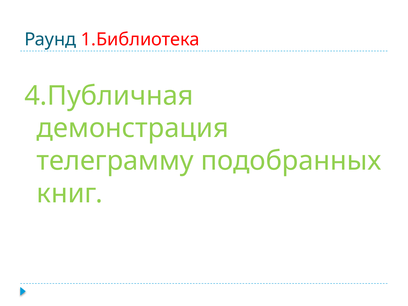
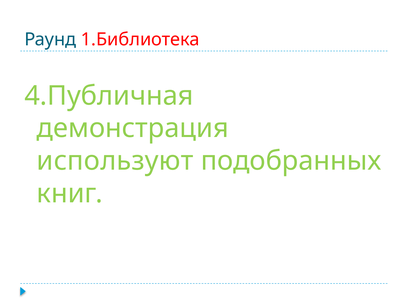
телеграмму: телеграмму -> используют
